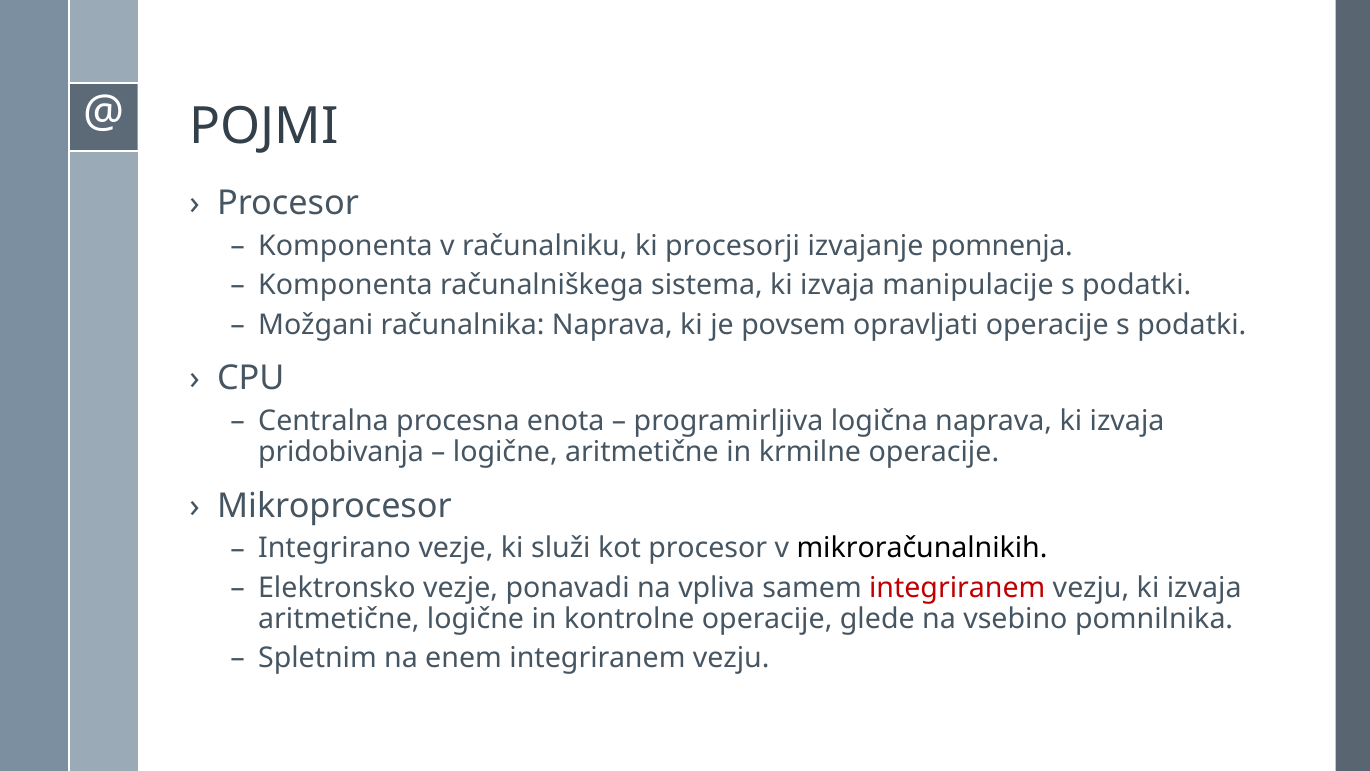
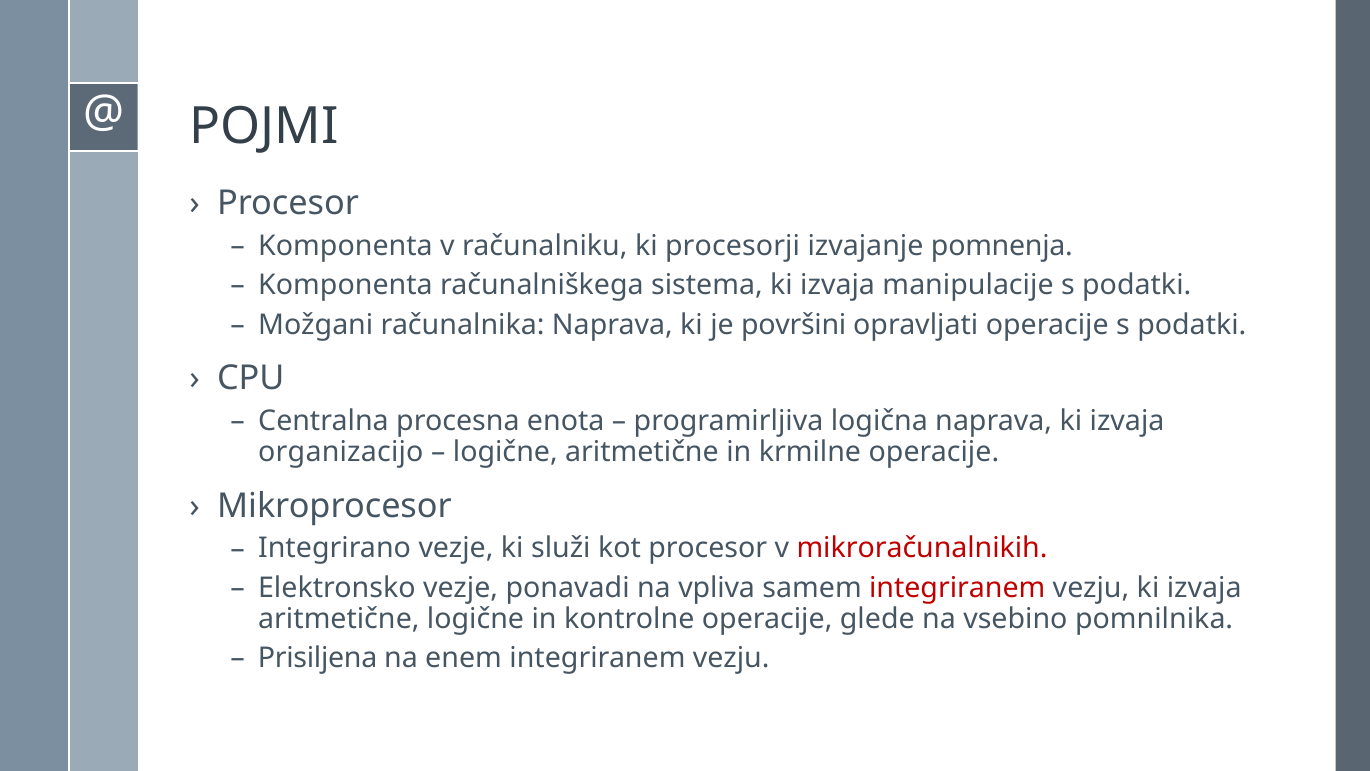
povsem: povsem -> površini
pridobivanja: pridobivanja -> organizacijo
mikroračunalnikih colour: black -> red
Spletnim: Spletnim -> Prisiljena
